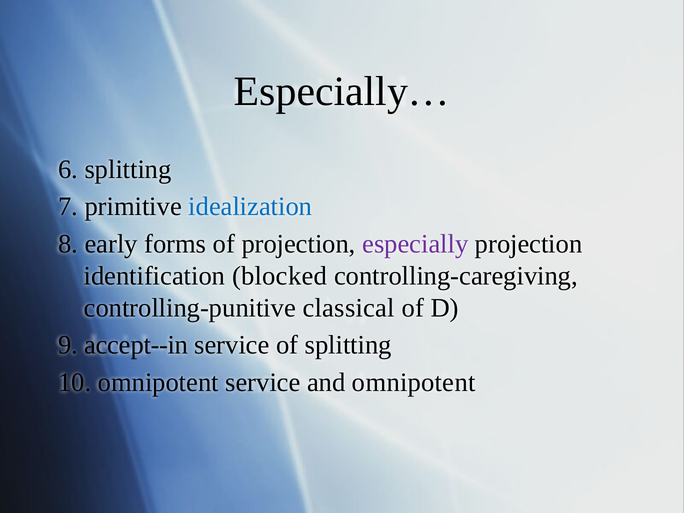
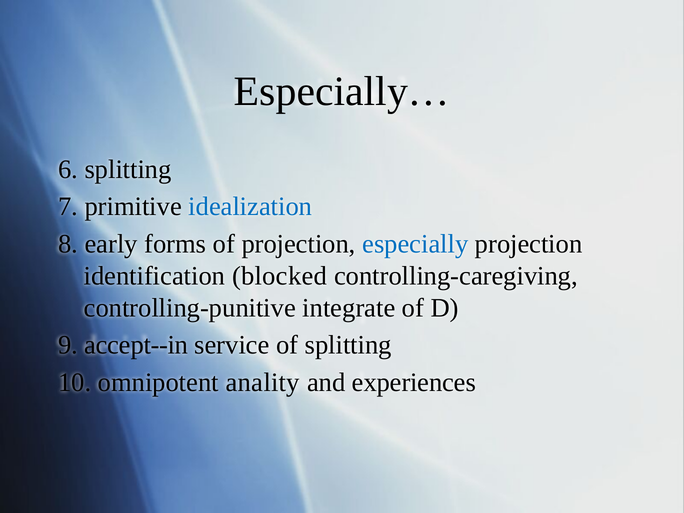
especially colour: purple -> blue
classical: classical -> integrate
omnipotent service: service -> anality
and omnipotent: omnipotent -> experiences
